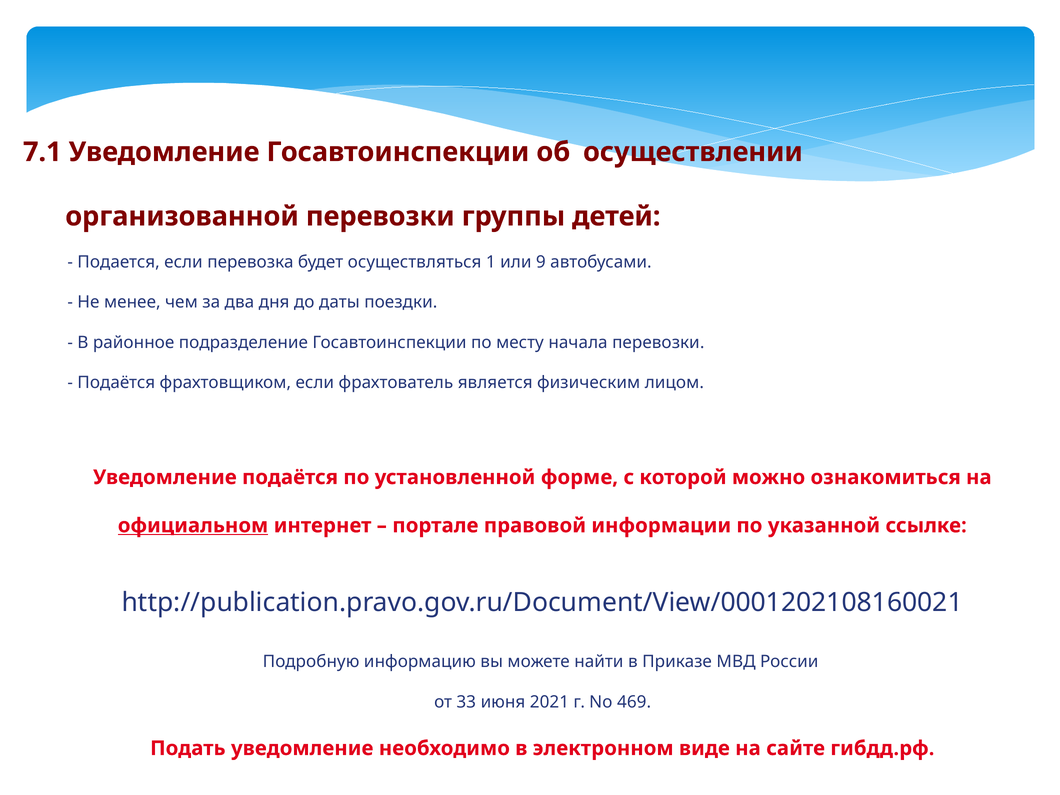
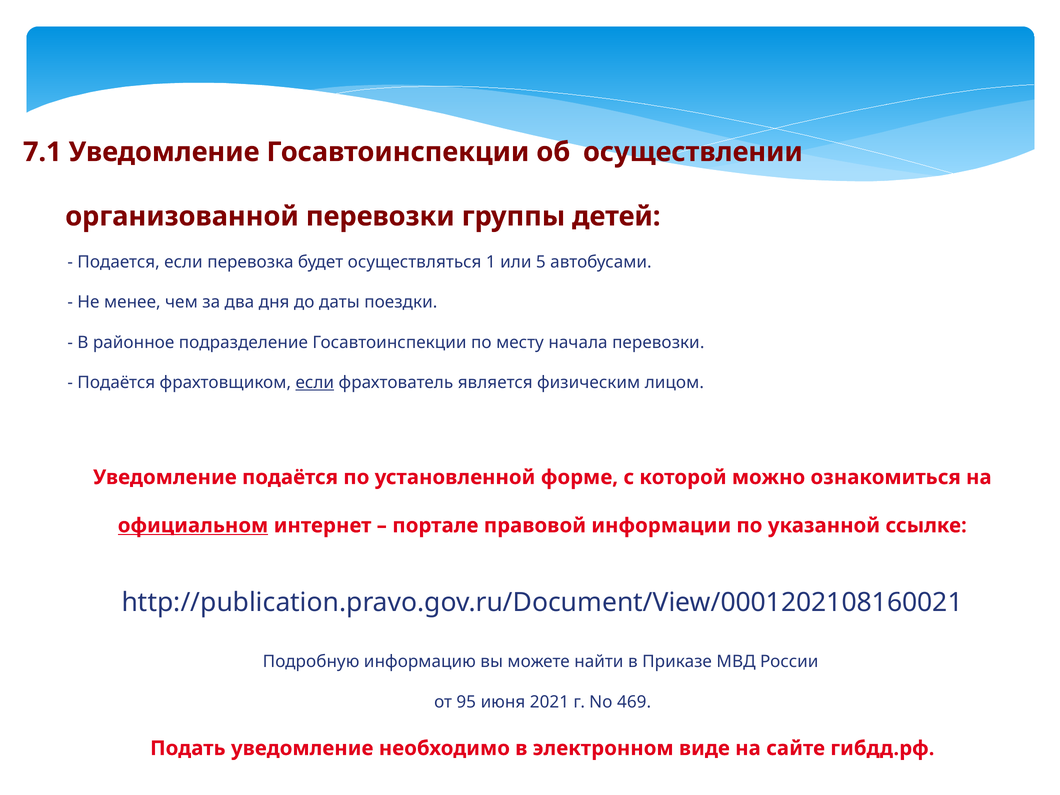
9: 9 -> 5
если at (315, 383) underline: none -> present
33: 33 -> 95
